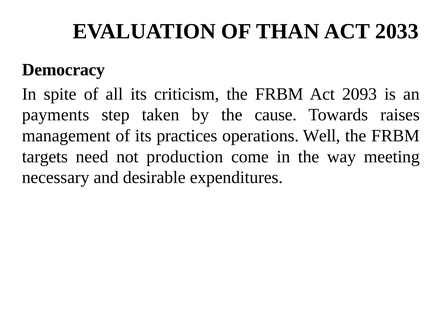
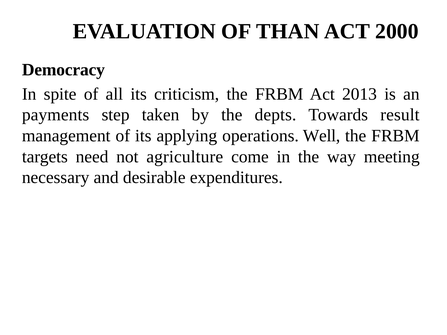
2033: 2033 -> 2000
2093: 2093 -> 2013
cause: cause -> depts
raises: raises -> result
practices: practices -> applying
production: production -> agriculture
